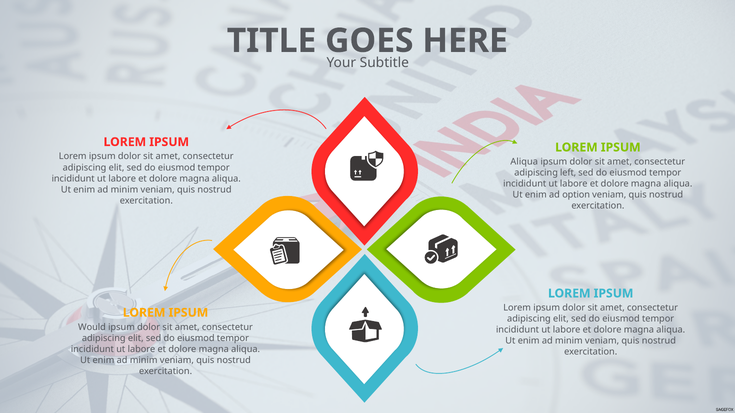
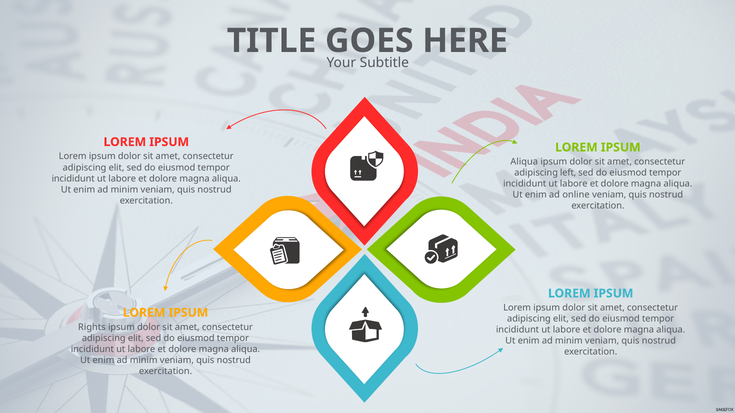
option: option -> online
Would: Would -> Rights
